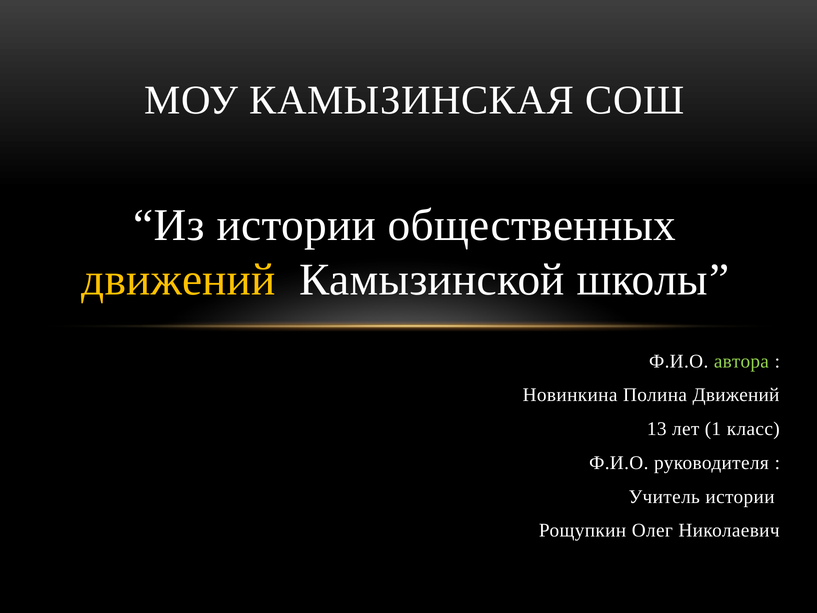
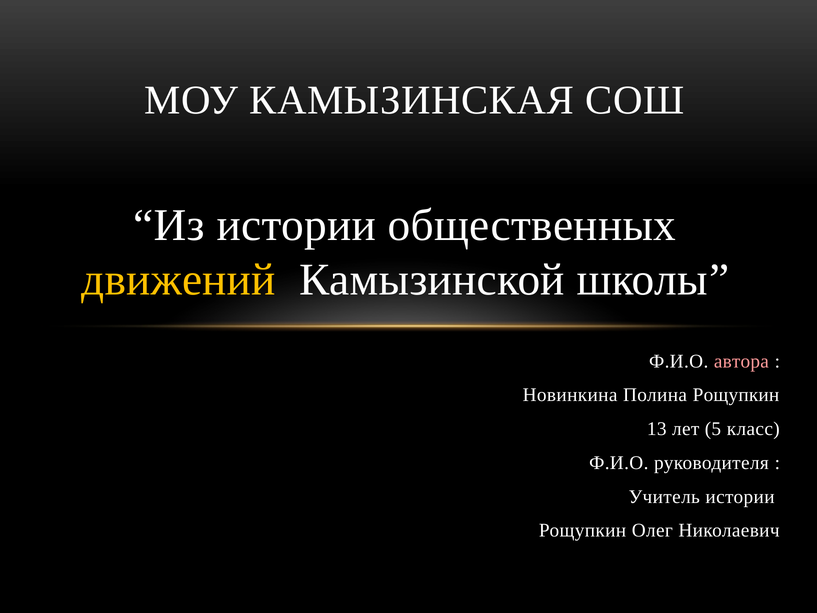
автора colour: light green -> pink
Полина Движений: Движений -> Рощупкин
1: 1 -> 5
